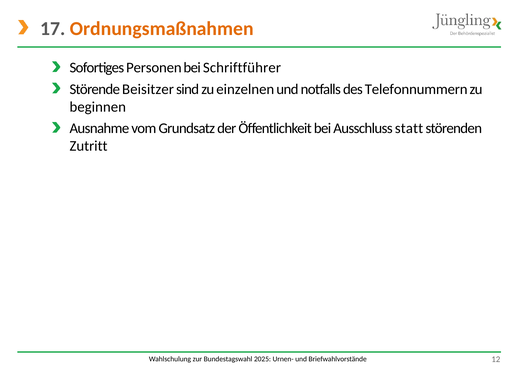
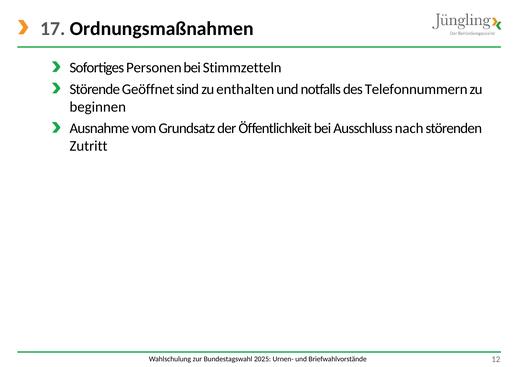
Ordnungsmaßnahmen colour: orange -> black
Schriftführer: Schriftführer -> Stimmzetteln
Beisitzer: Beisitzer -> Geöffnet
einzelnen: einzelnen -> enthalten
statt: statt -> nach
